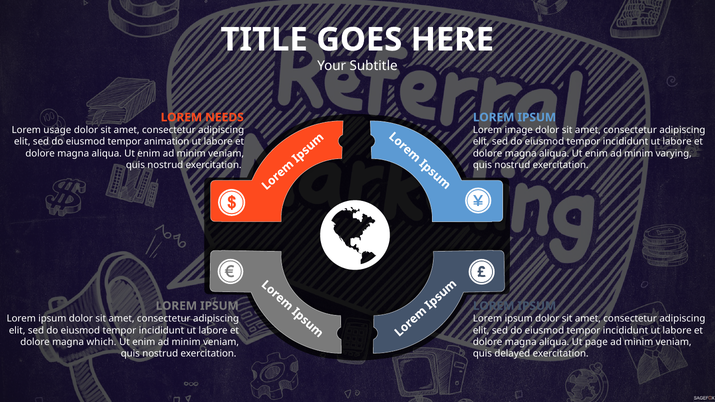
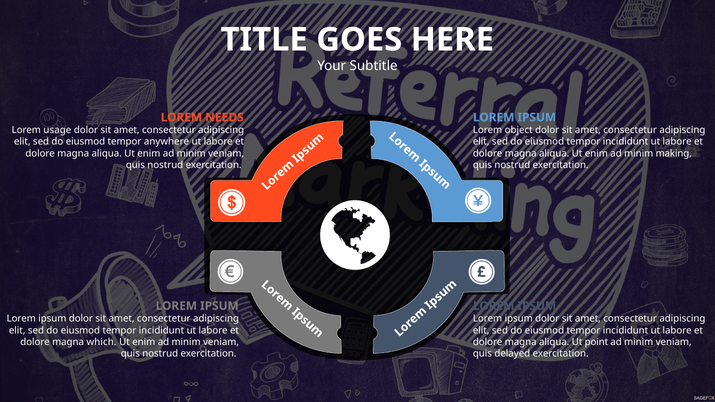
image: image -> object
animation: animation -> anywhere
varying: varying -> making
page: page -> point
